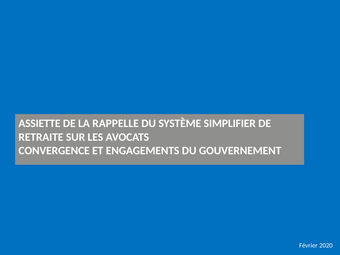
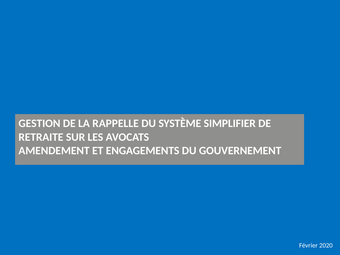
ASSIETTE: ASSIETTE -> GESTION
CONVERGENCE: CONVERGENCE -> AMENDEMENT
